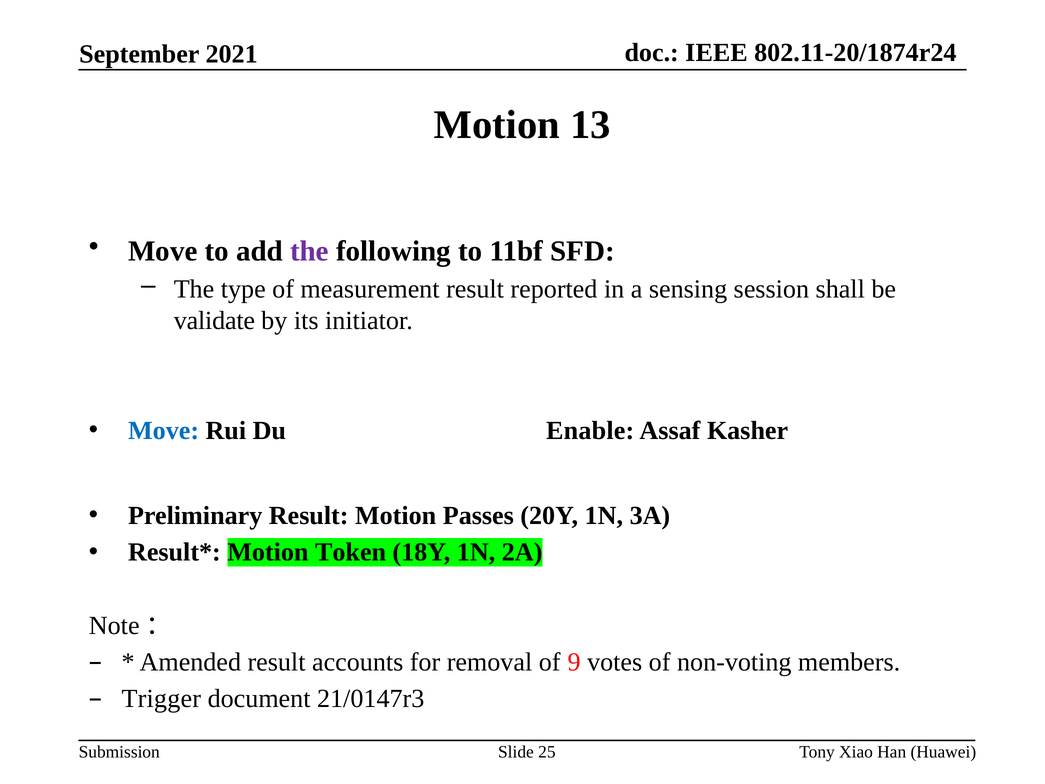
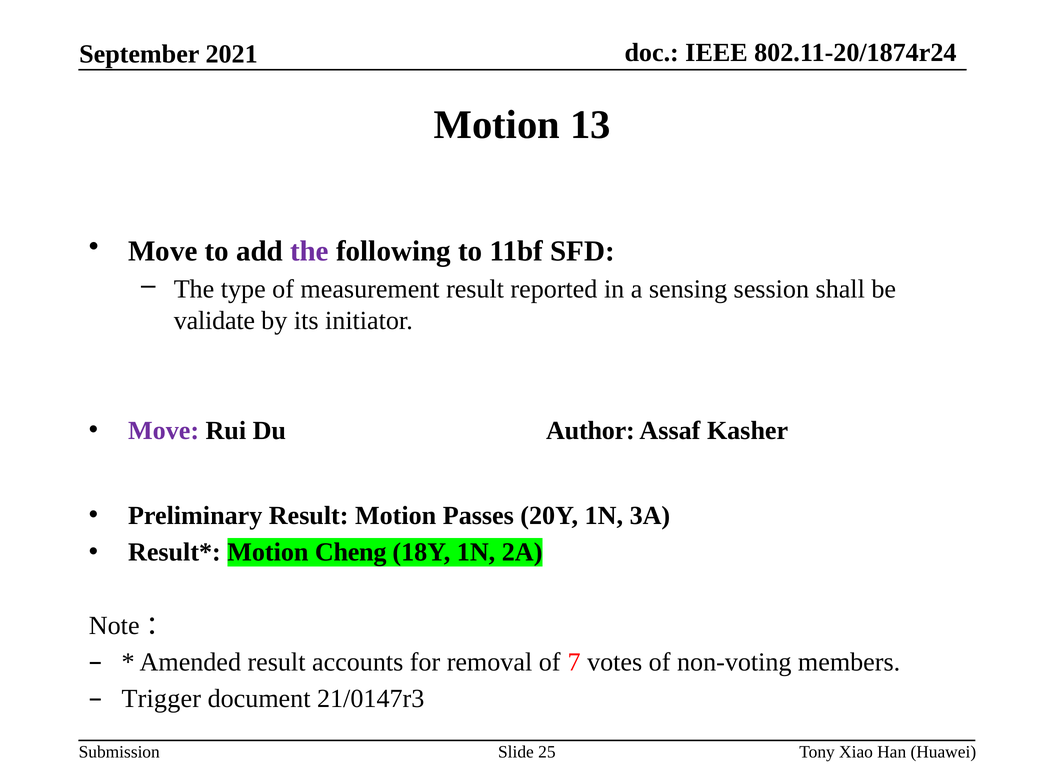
Move at (164, 430) colour: blue -> purple
Enable: Enable -> Author
Token: Token -> Cheng
9: 9 -> 7
